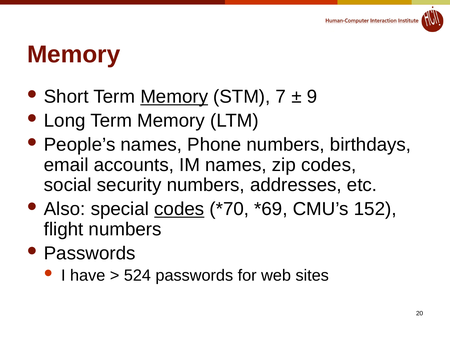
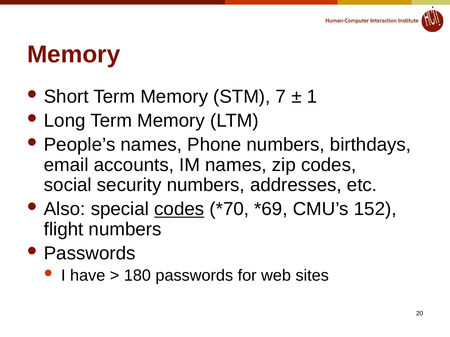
Memory at (174, 97) underline: present -> none
9: 9 -> 1
524: 524 -> 180
